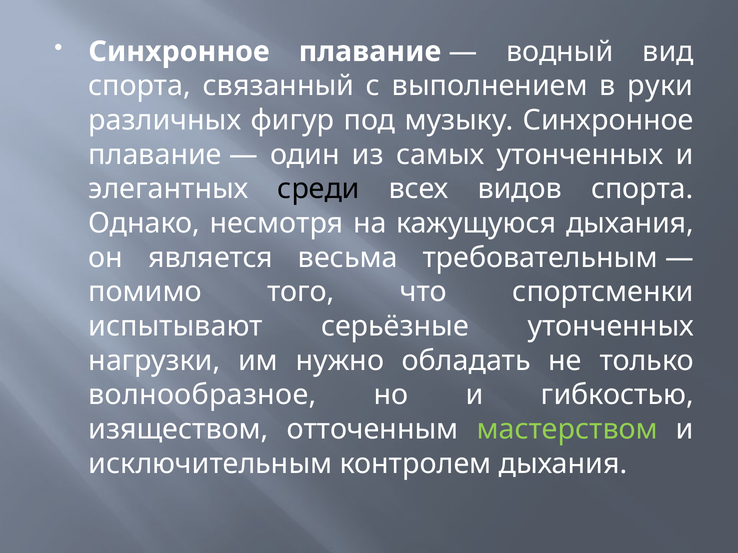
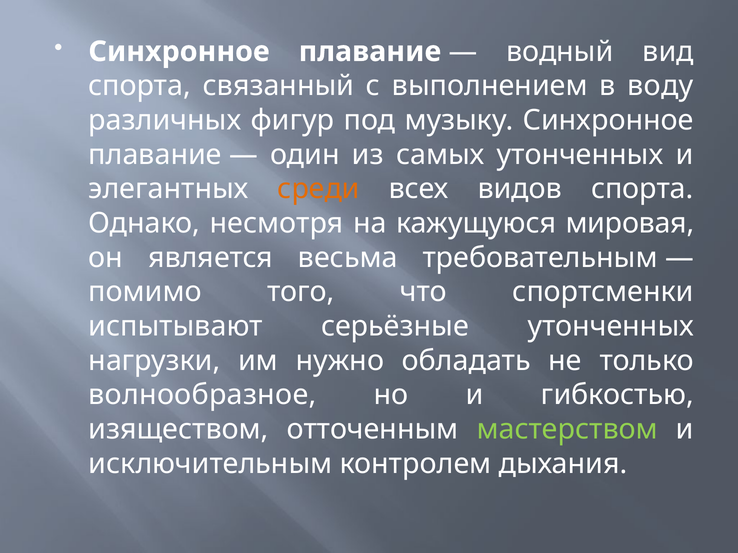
руки: руки -> воду
среди colour: black -> orange
кажущуюся дыхания: дыхания -> мировая
